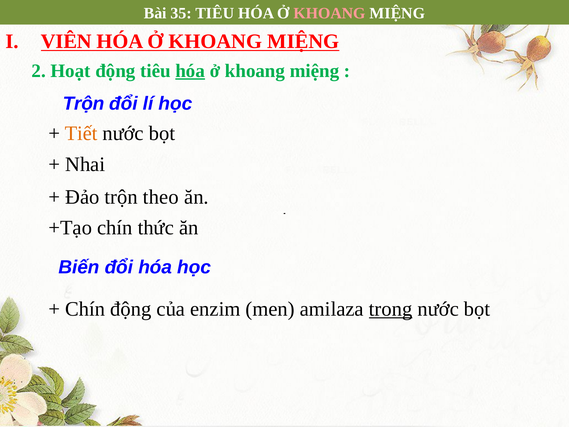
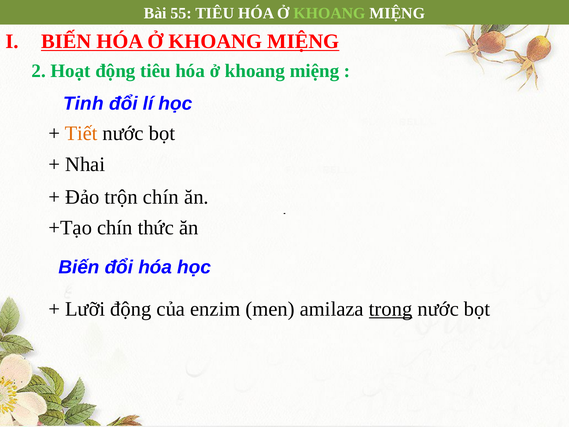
35: 35 -> 55
KHOANG at (330, 13) colour: pink -> light green
VIÊN at (66, 41): VIÊN -> BIẾN
hóa at (190, 71) underline: present -> none
Trộn at (84, 104): Trộn -> Tinh
trộn theo: theo -> chín
Chín at (85, 309): Chín -> Lưỡi
